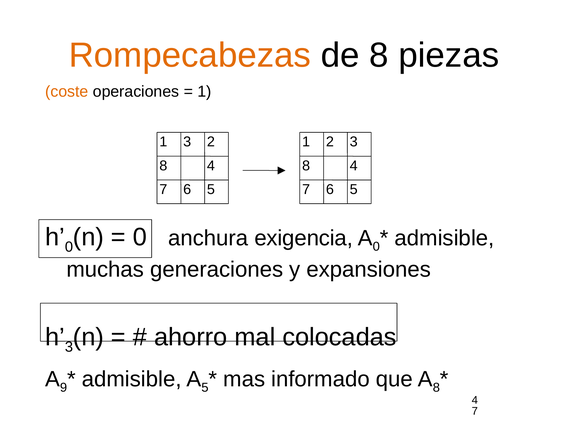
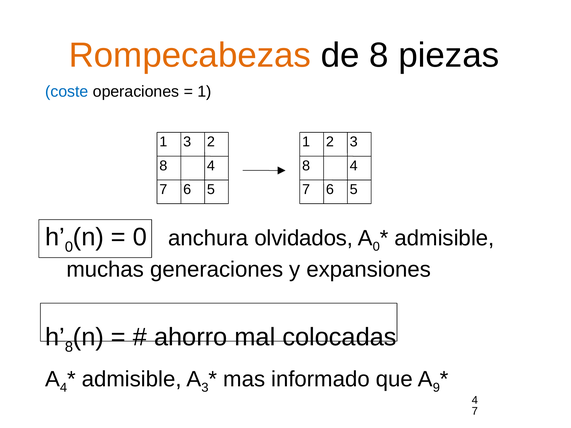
coste colour: orange -> blue
exigencia: exigencia -> olvidados
3 at (69, 347): 3 -> 8
9 at (64, 388): 9 -> 4
5 at (205, 388): 5 -> 3
8 at (436, 388): 8 -> 9
